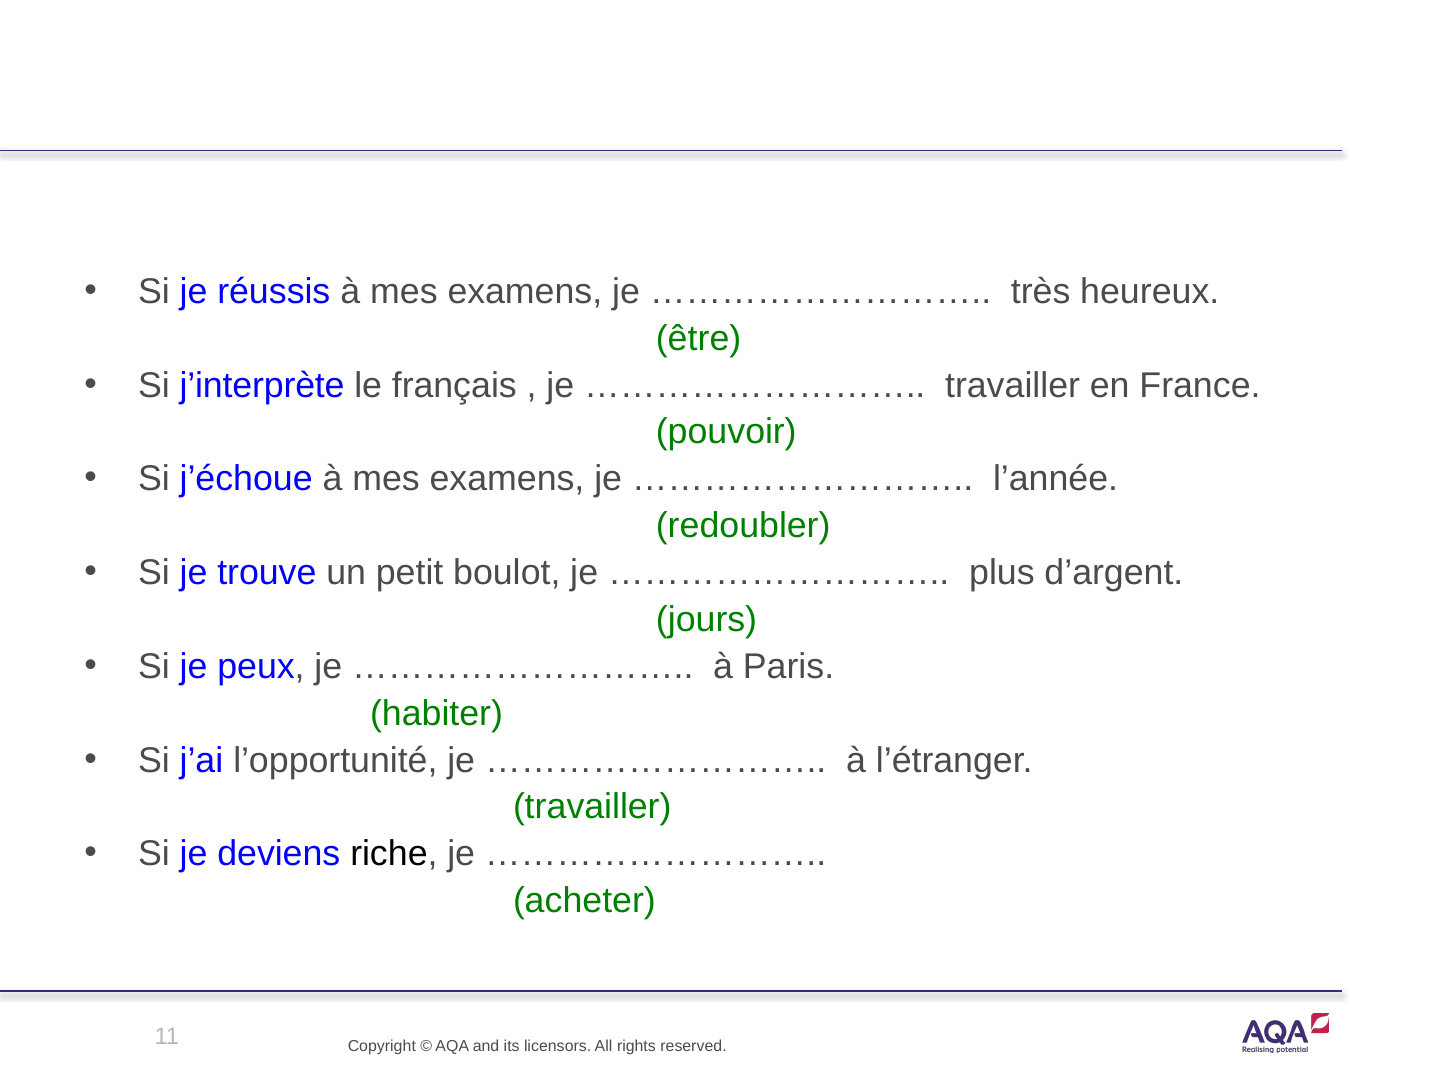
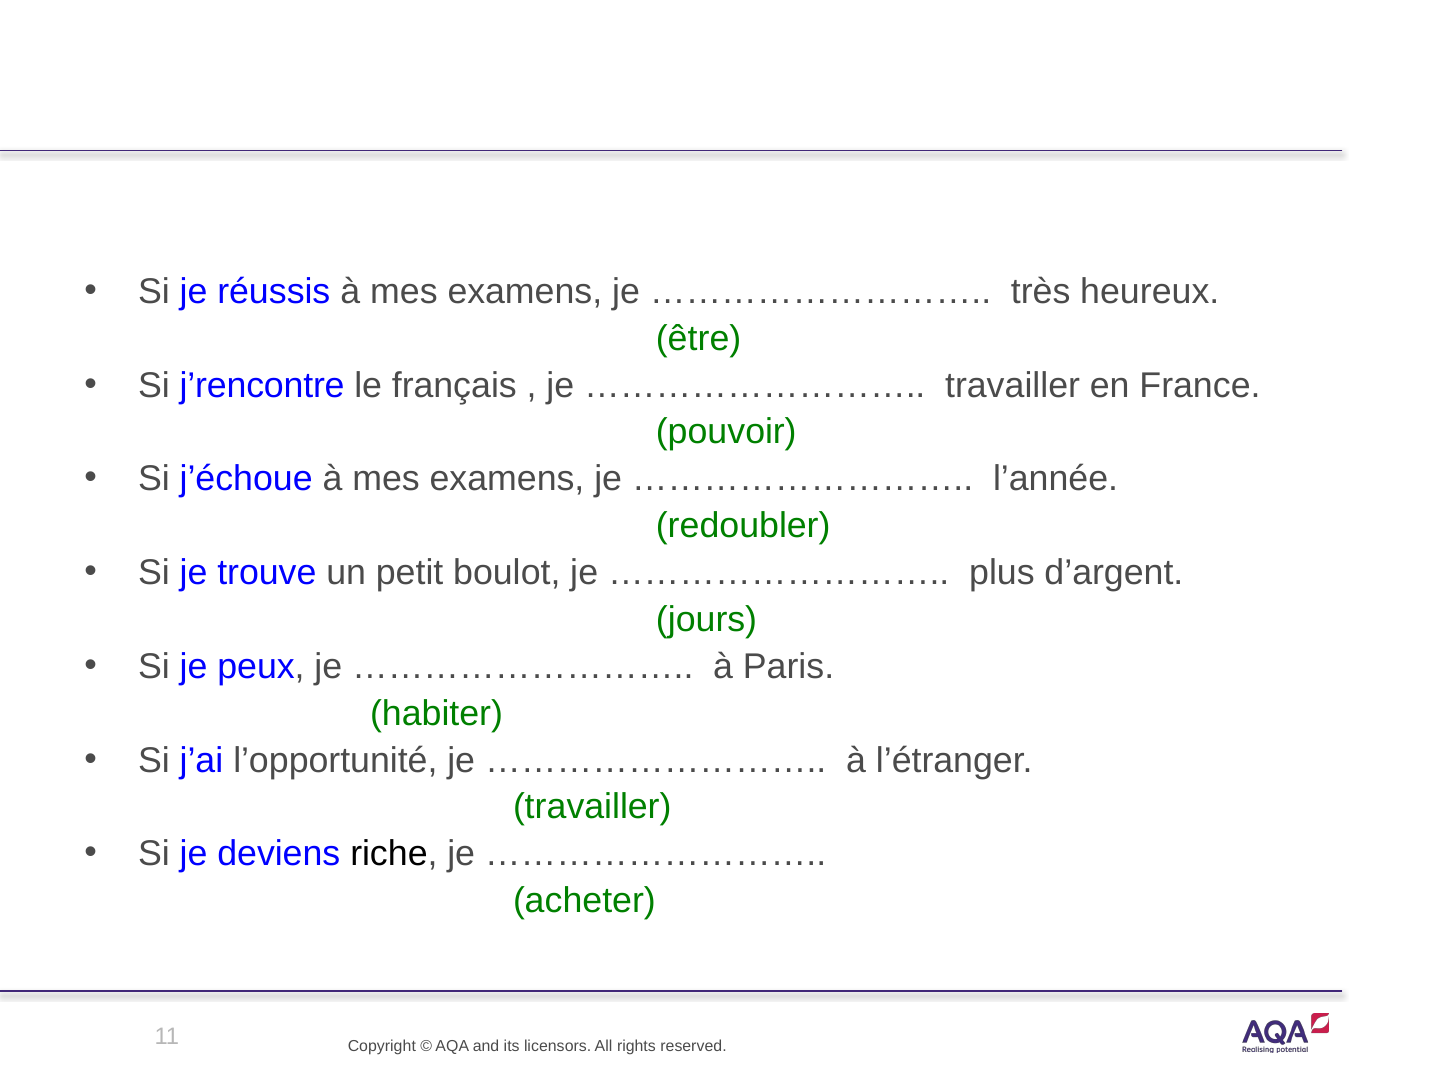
j’interprète: j’interprète -> j’rencontre
